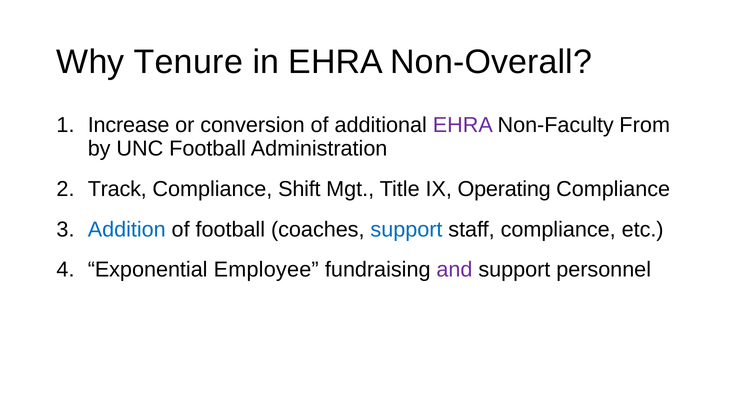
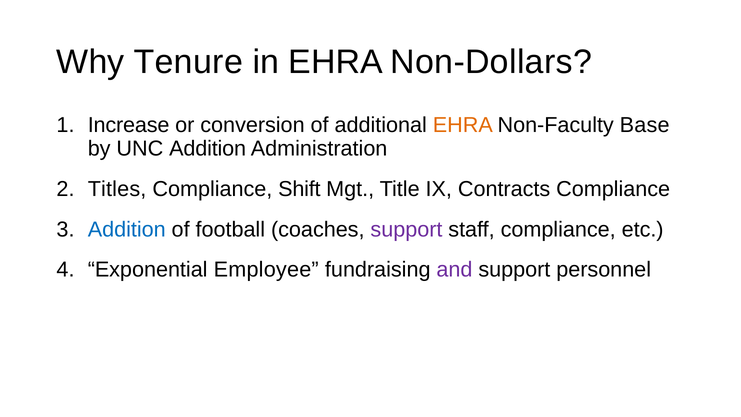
Non-Overall: Non-Overall -> Non-Dollars
EHRA at (463, 125) colour: purple -> orange
From: From -> Base
UNC Football: Football -> Addition
Track: Track -> Titles
Operating: Operating -> Contracts
support at (406, 229) colour: blue -> purple
